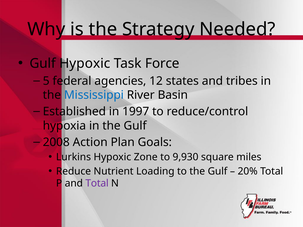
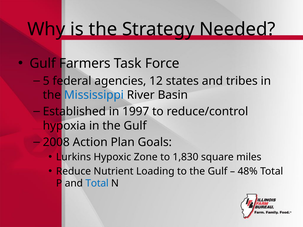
Gulf Hypoxic: Hypoxic -> Farmers
9,930: 9,930 -> 1,830
20%: 20% -> 48%
Total at (97, 184) colour: purple -> blue
